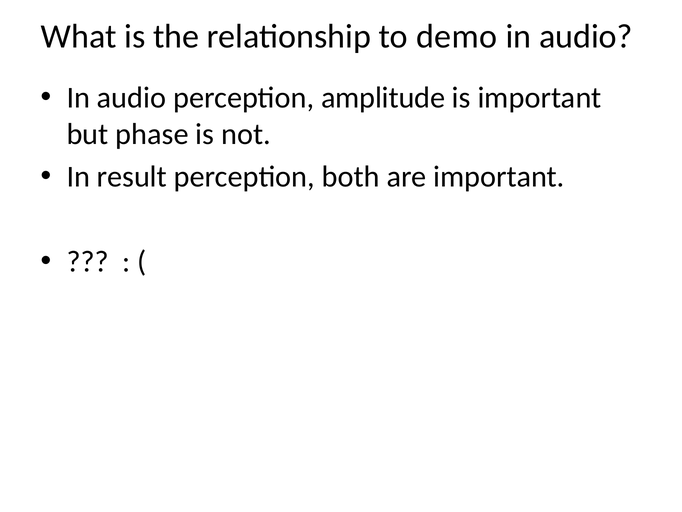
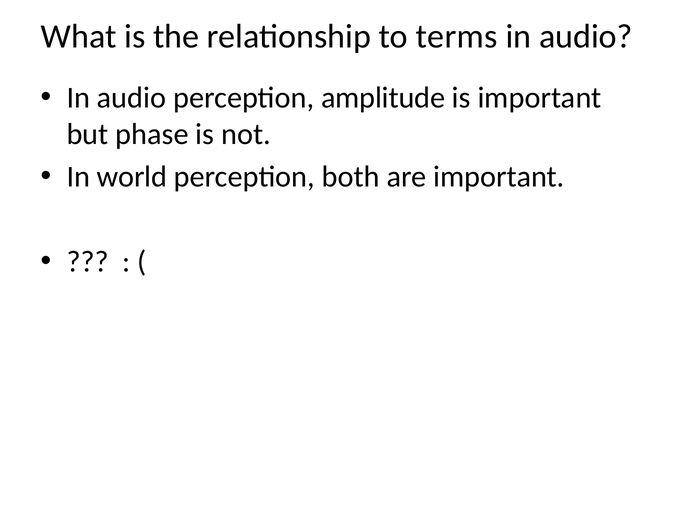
demo: demo -> terms
result: result -> world
